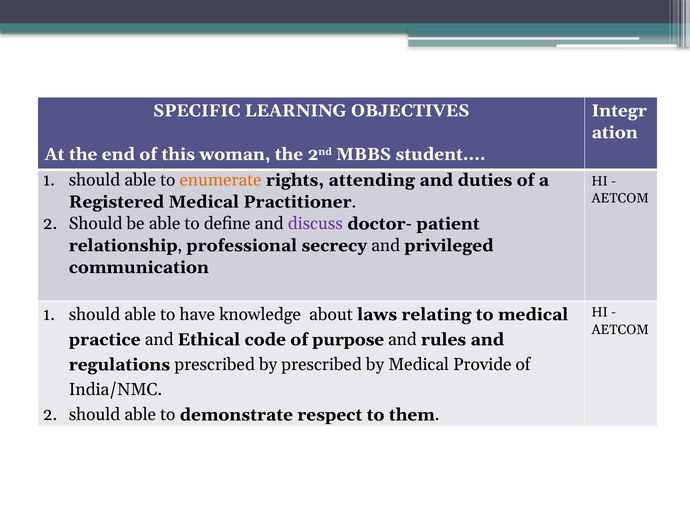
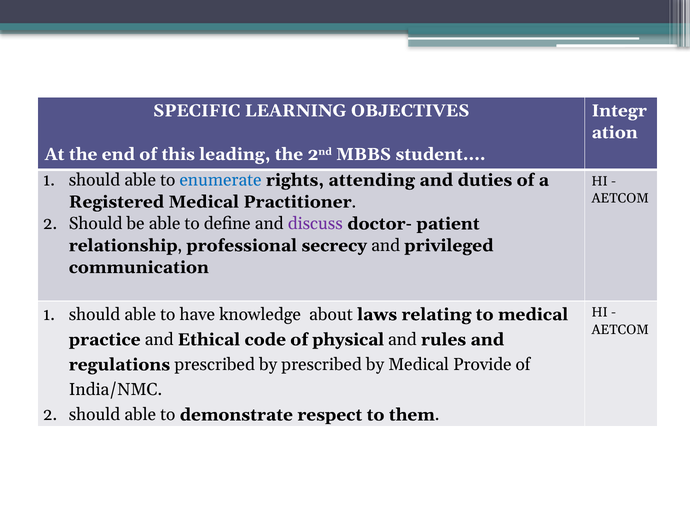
woman: woman -> leading
enumerate colour: orange -> blue
purpose: purpose -> physical
